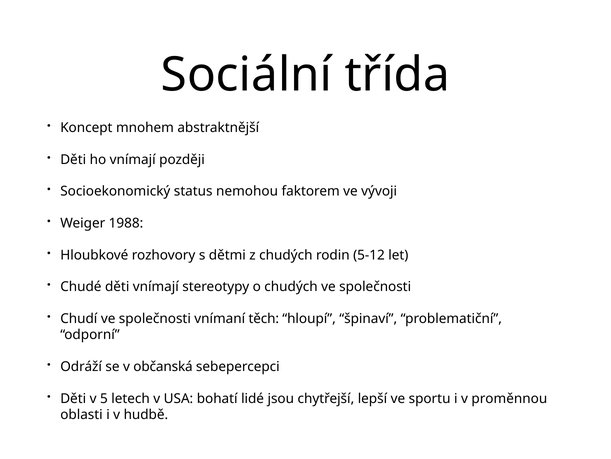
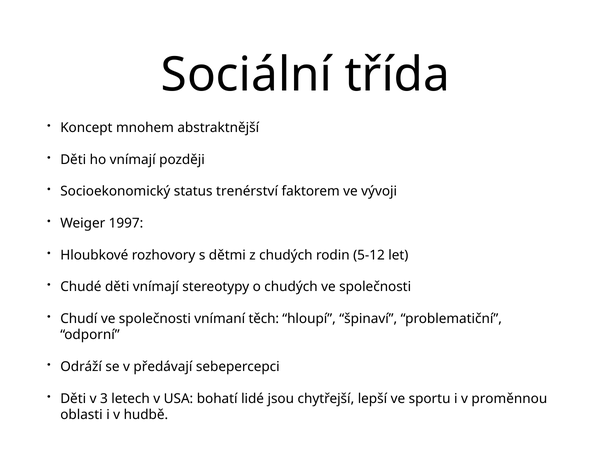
nemohou: nemohou -> trenérství
1988: 1988 -> 1997
občanská: občanská -> předávají
5: 5 -> 3
